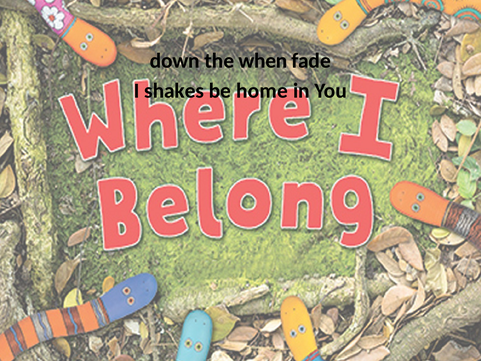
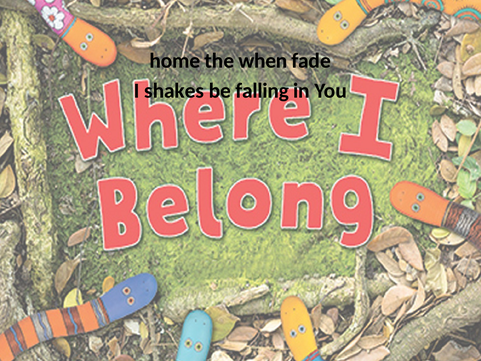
down: down -> home
home: home -> falling
